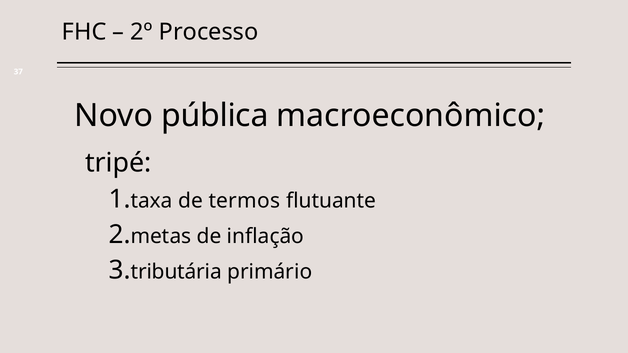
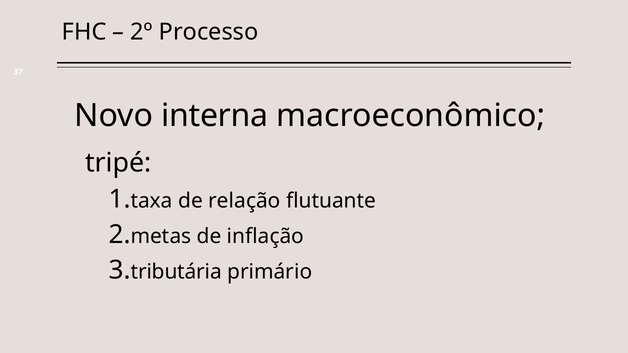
pública: pública -> interna
termos: termos -> relação
